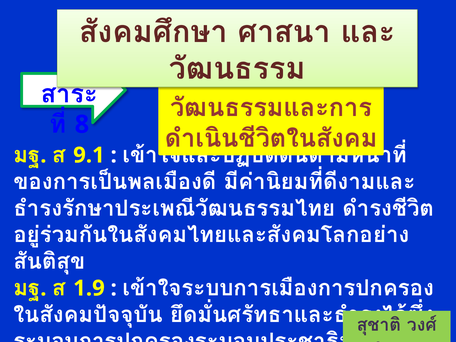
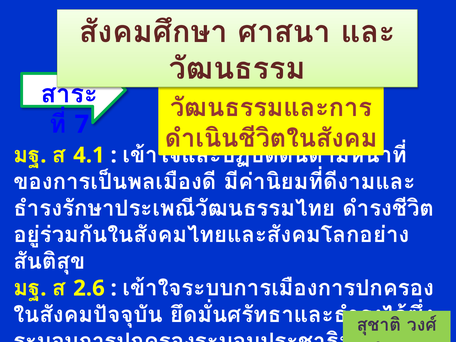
8: 8 -> 7
9.1: 9.1 -> 4.1
1.9: 1.9 -> 2.6
